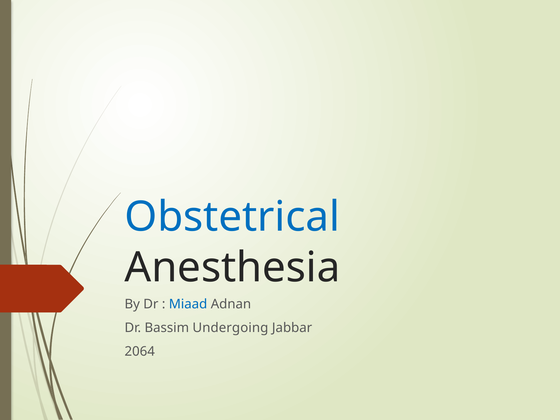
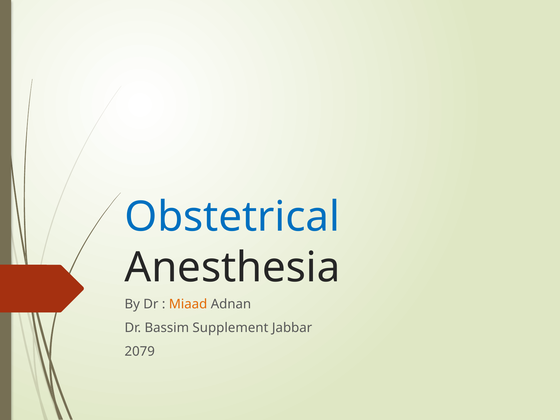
Miaad colour: blue -> orange
Undergoing: Undergoing -> Supplement
2064: 2064 -> 2079
